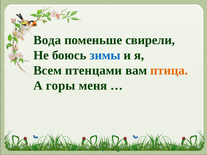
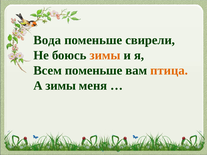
зимы at (105, 55) colour: blue -> orange
Всем птенцами: птенцами -> поменьше
А горы: горы -> зимы
